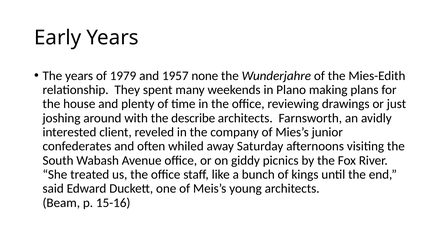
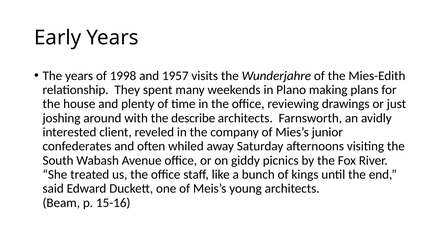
1979: 1979 -> 1998
none: none -> visits
